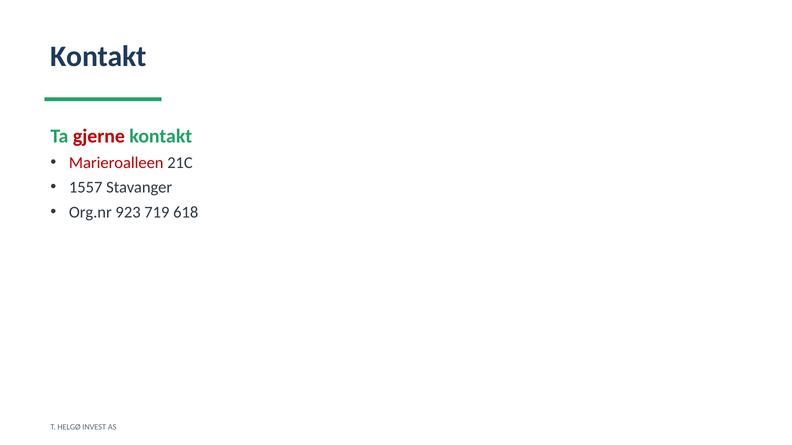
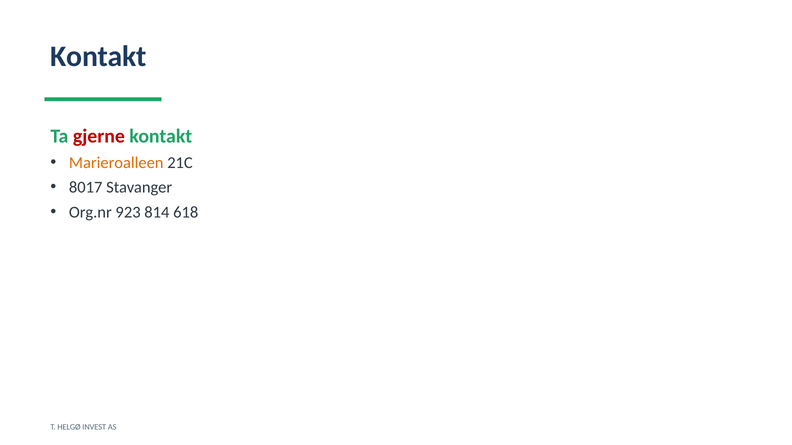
Marieroalleen colour: red -> orange
1557: 1557 -> 8017
719: 719 -> 814
